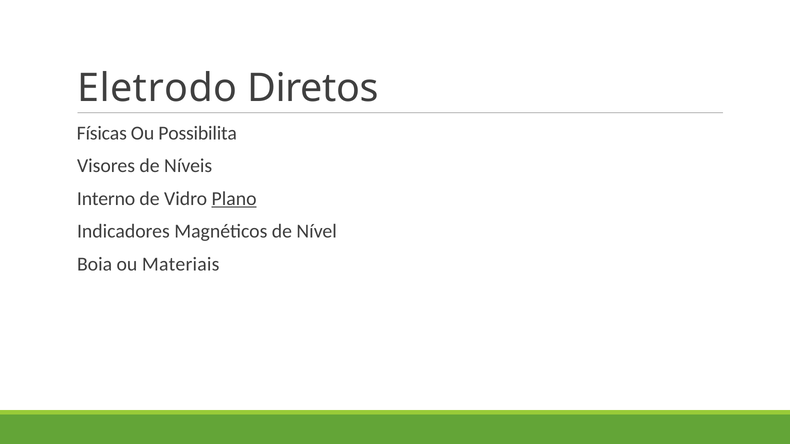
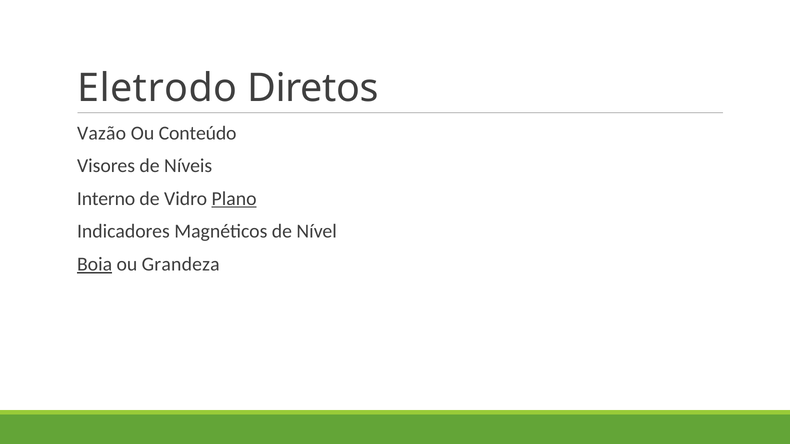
Físicas: Físicas -> Vazão
Possibilita: Possibilita -> Conteúdo
Boia underline: none -> present
Materiais: Materiais -> Grandeza
